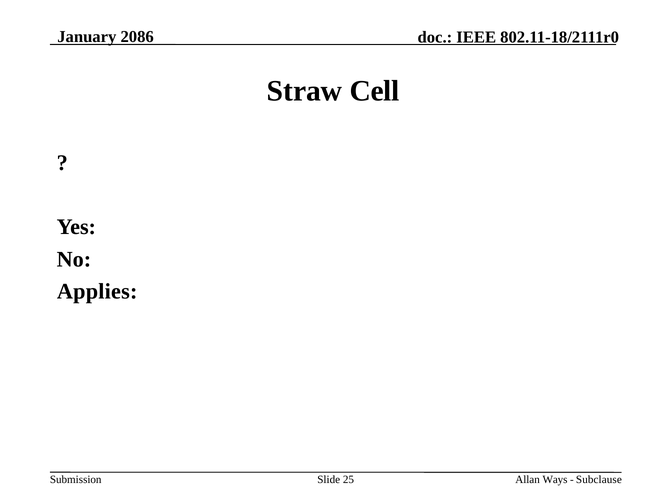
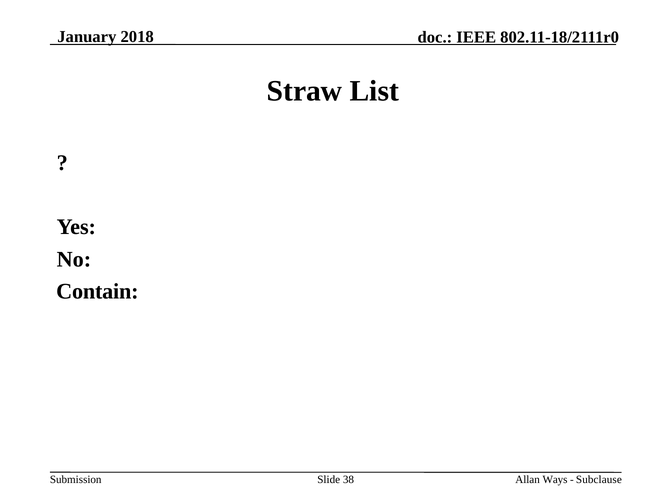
2086: 2086 -> 2018
Cell: Cell -> List
Applies: Applies -> Contain
25: 25 -> 38
